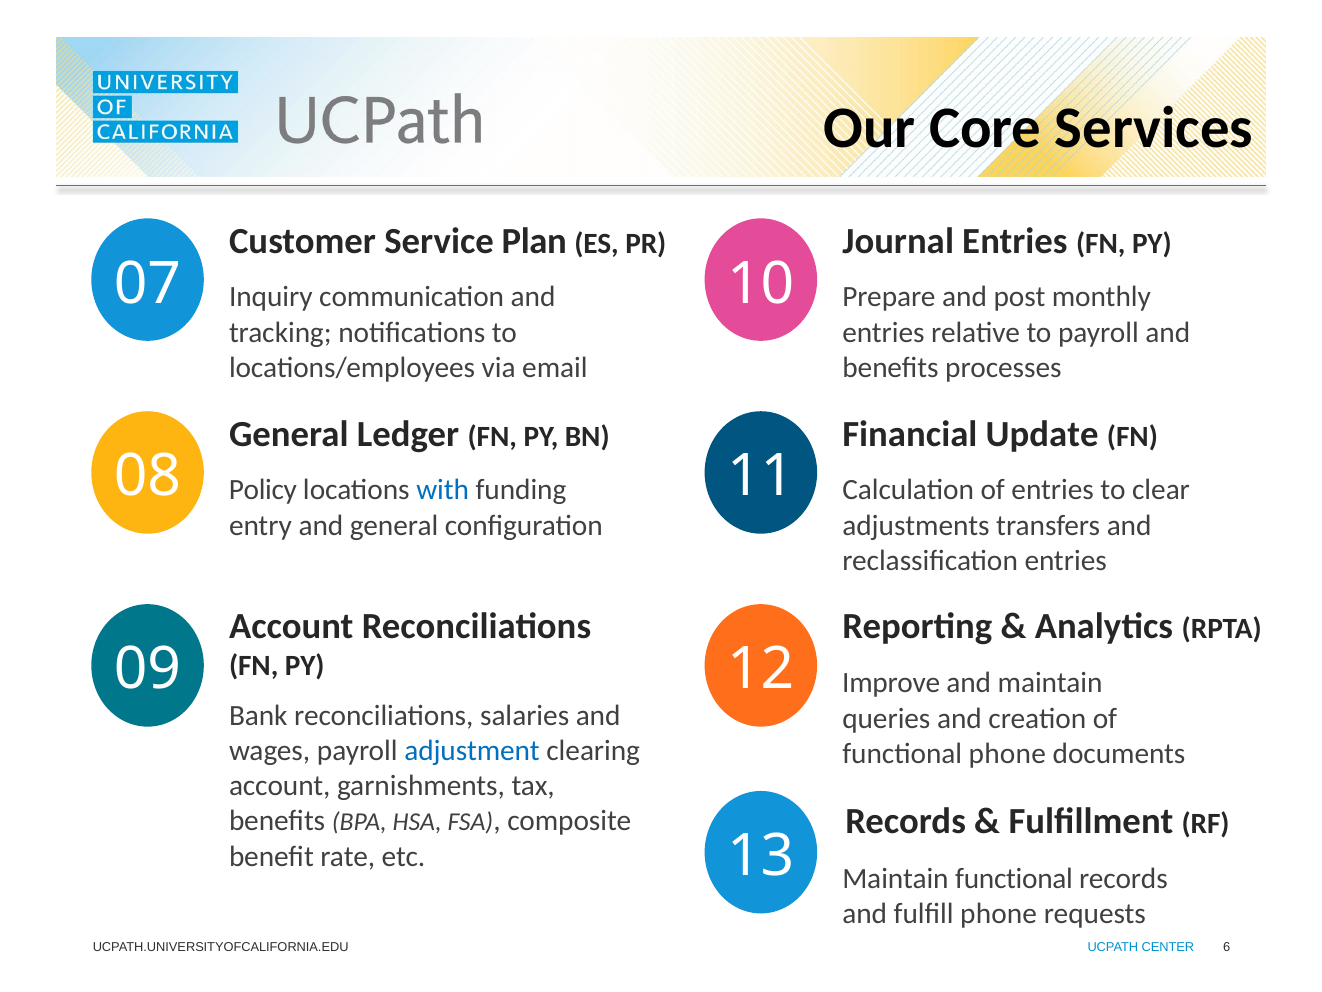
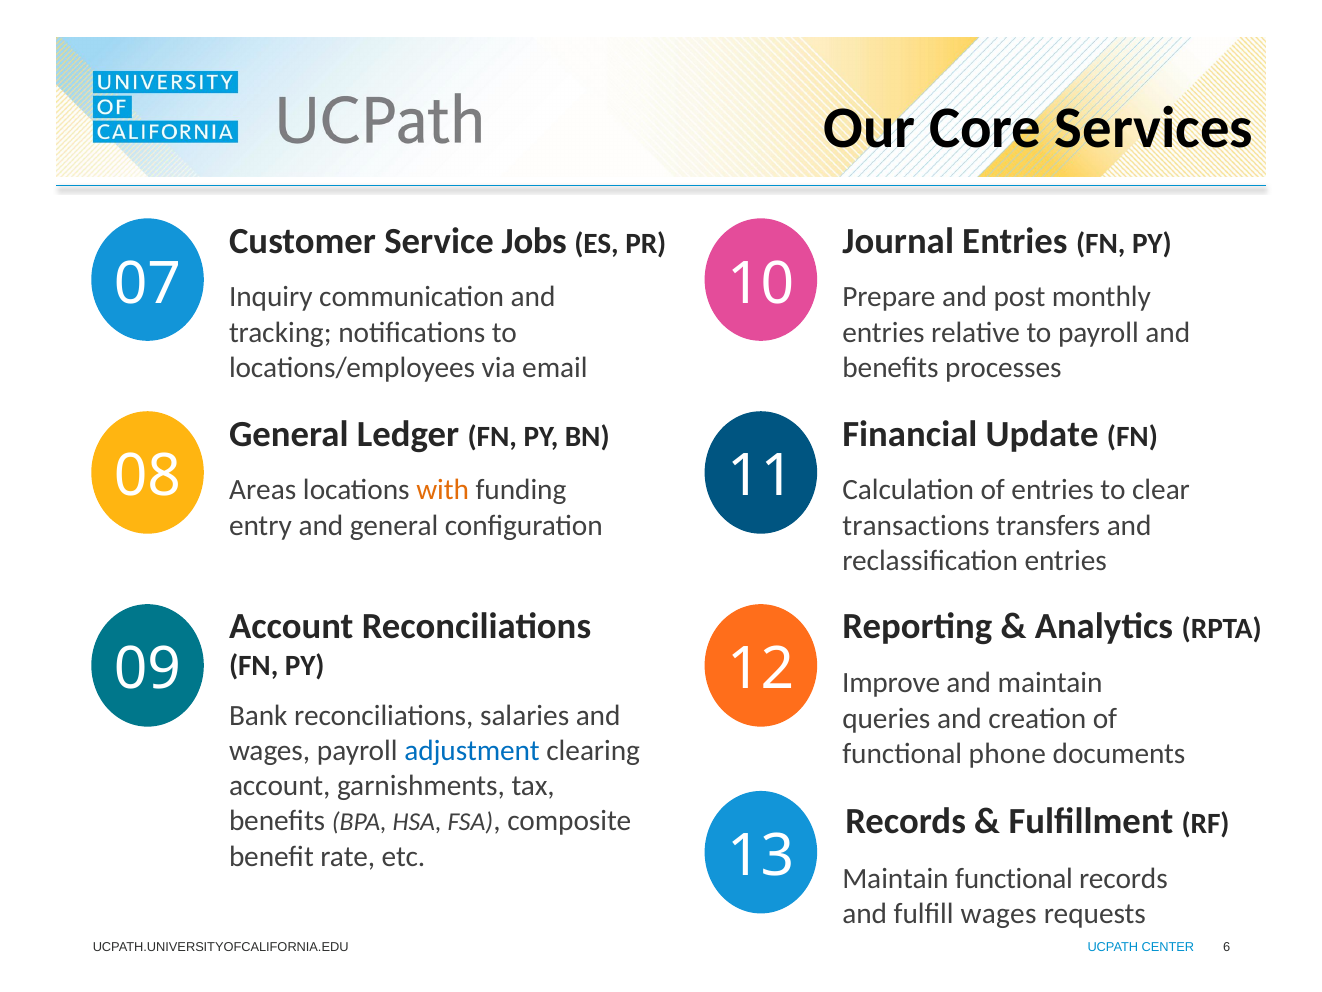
Plan: Plan -> Jobs
Policy: Policy -> Areas
with colour: blue -> orange
adjustments: adjustments -> transactions
fulfill phone: phone -> wages
